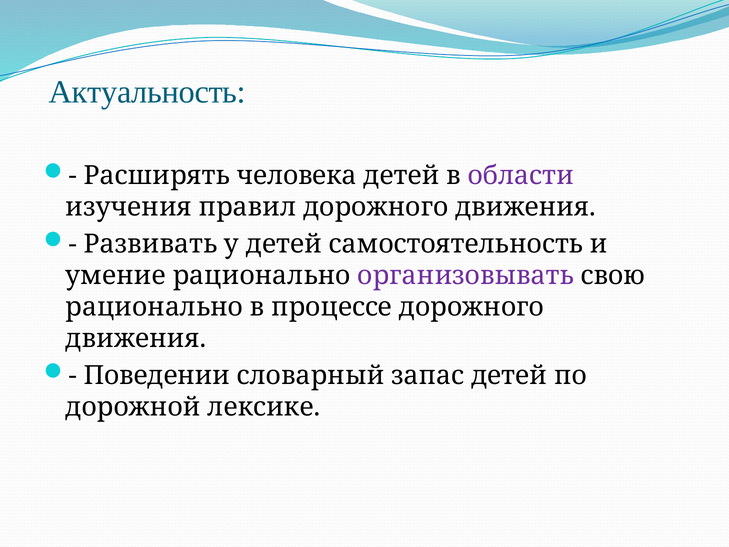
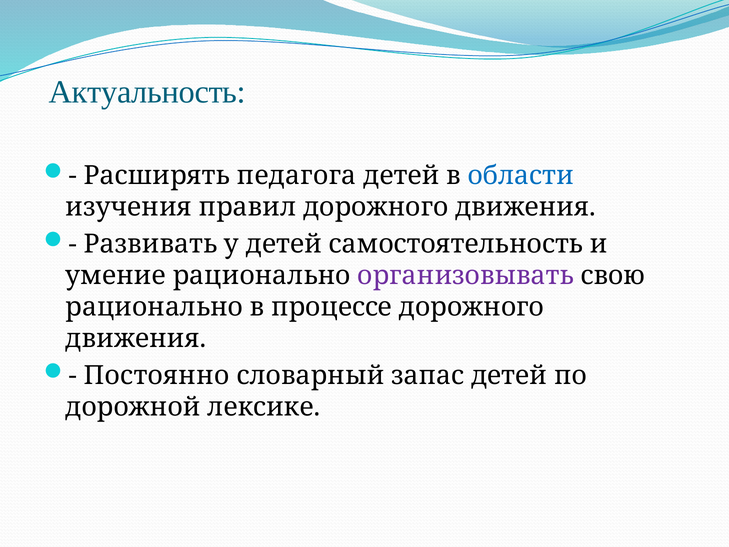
человека: человека -> педагога
области colour: purple -> blue
Поведении: Поведении -> Постоянно
